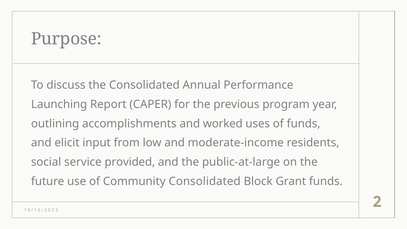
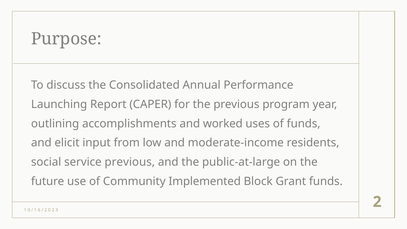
service provided: provided -> previous
Community Consolidated: Consolidated -> Implemented
